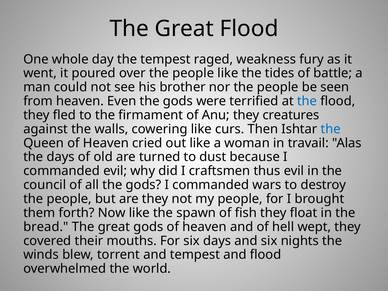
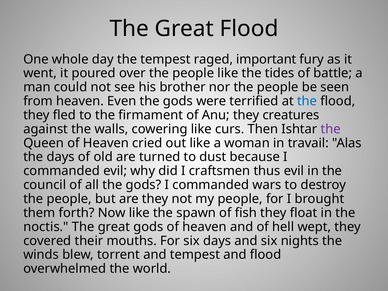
weakness: weakness -> important
the at (331, 129) colour: blue -> purple
bread: bread -> noctis
